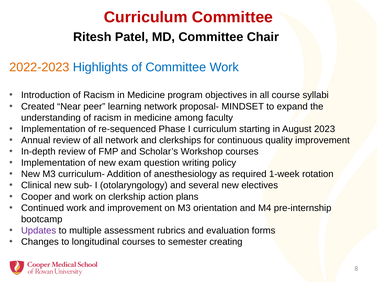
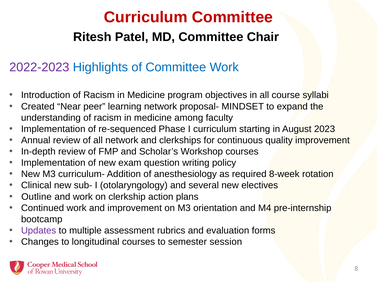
2022-2023 colour: orange -> purple
1-week: 1-week -> 8-week
Cooper: Cooper -> Outline
creating: creating -> session
